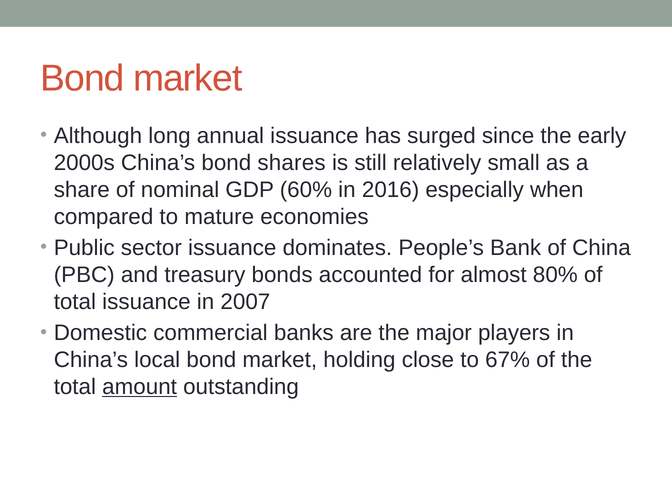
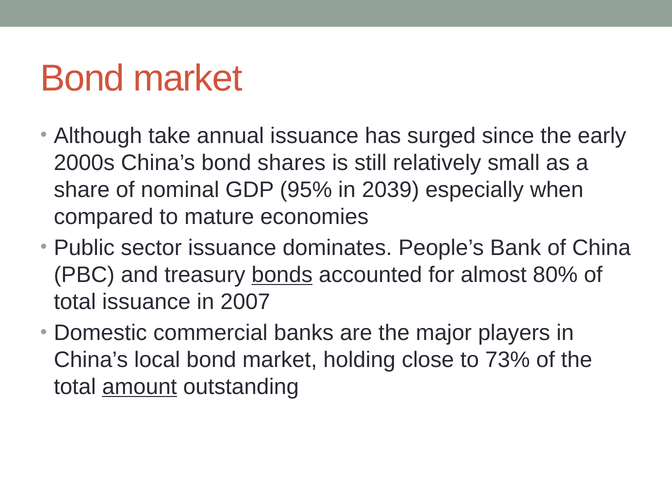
long: long -> take
60%: 60% -> 95%
2016: 2016 -> 2039
bonds underline: none -> present
67%: 67% -> 73%
